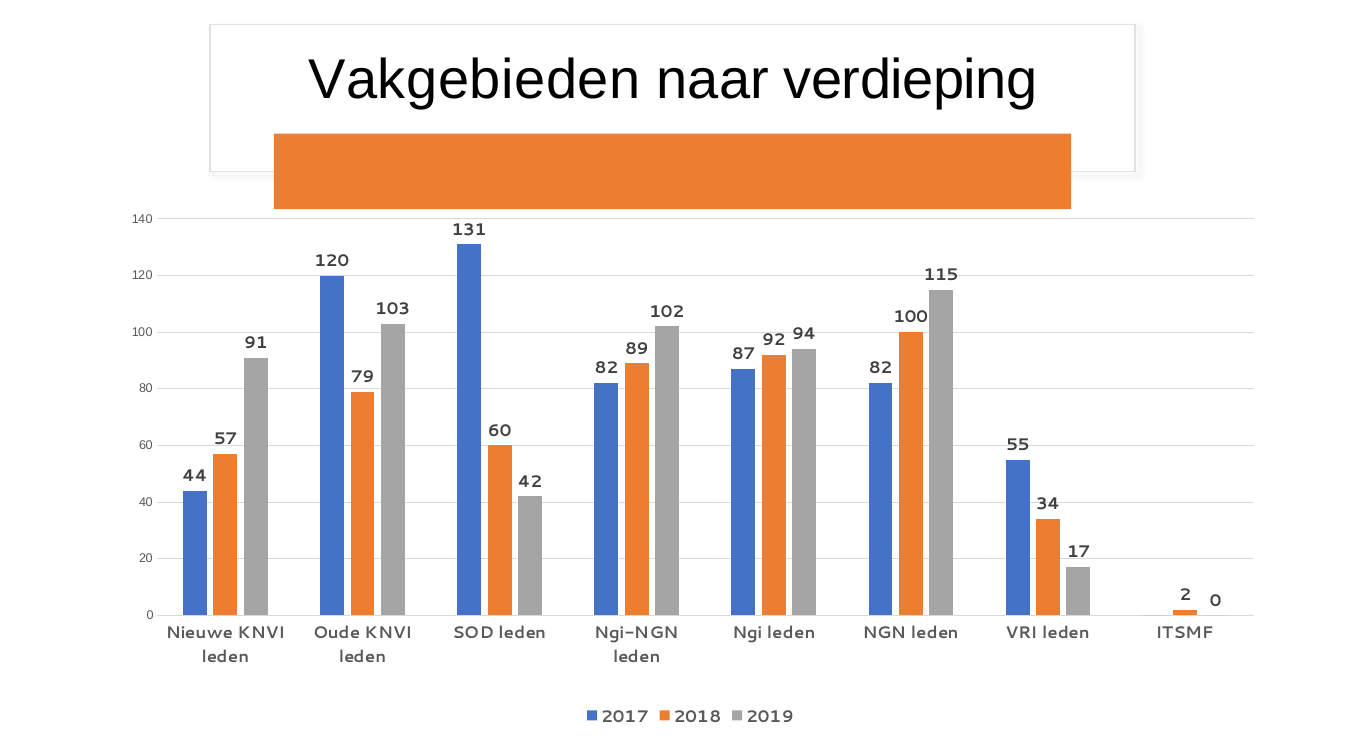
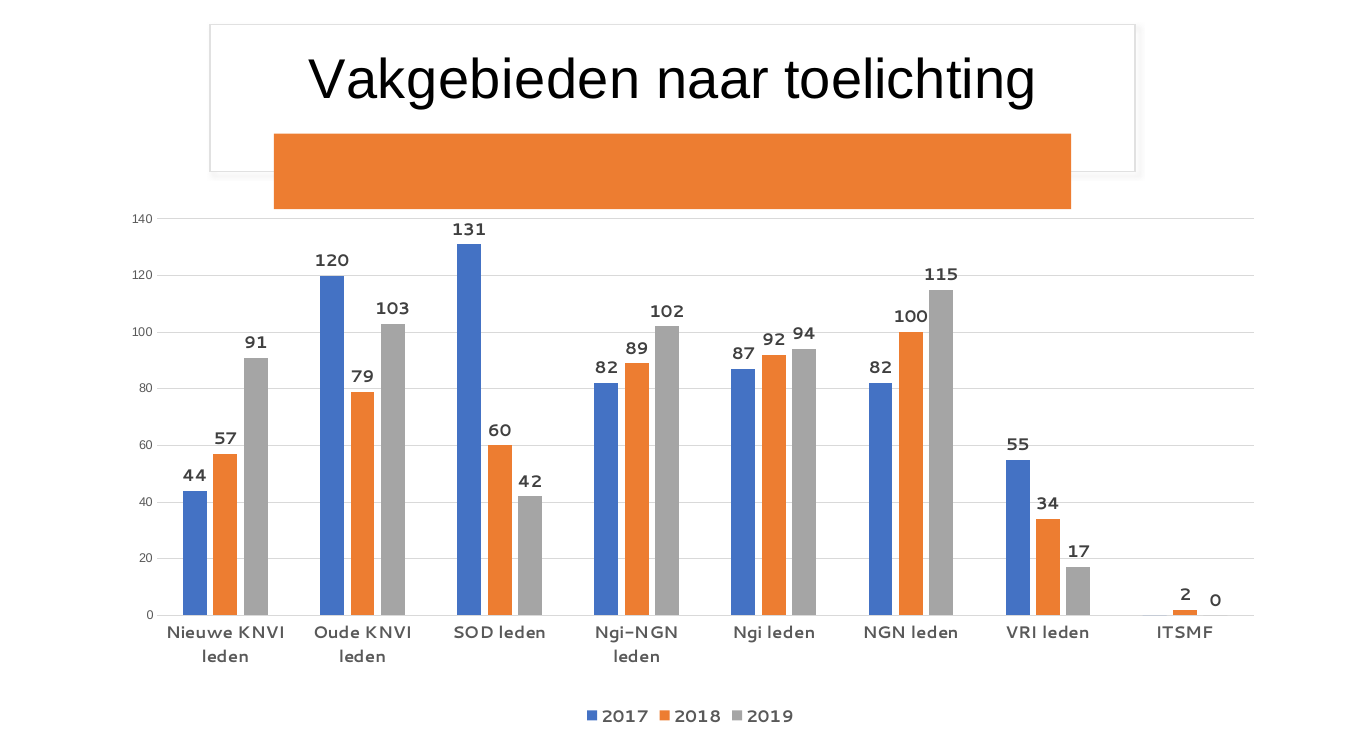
verdieping: verdieping -> toelichting
